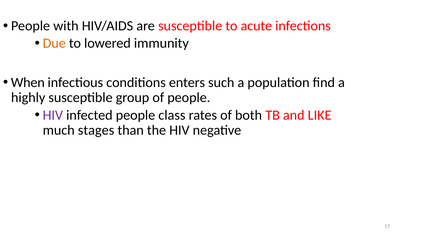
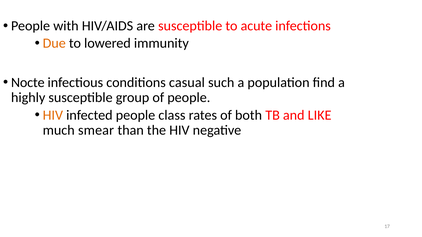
When: When -> Nocte
enters: enters -> casual
HIV at (53, 115) colour: purple -> orange
stages: stages -> smear
